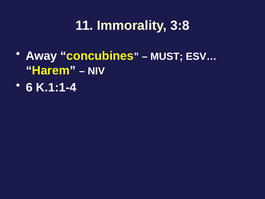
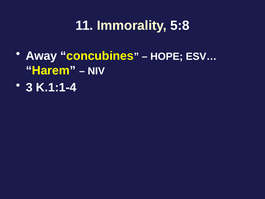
3:8: 3:8 -> 5:8
MUST: MUST -> HOPE
6: 6 -> 3
